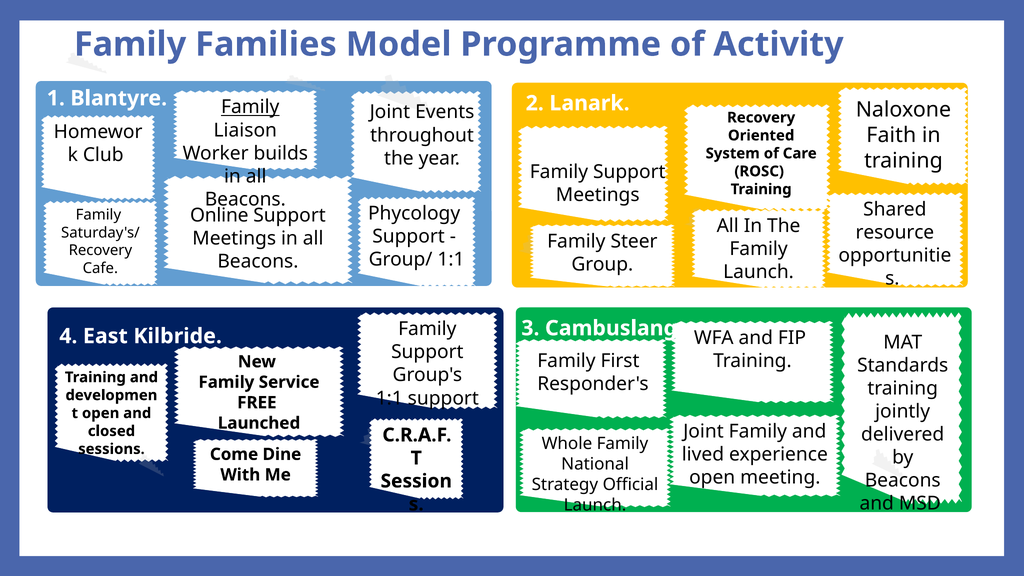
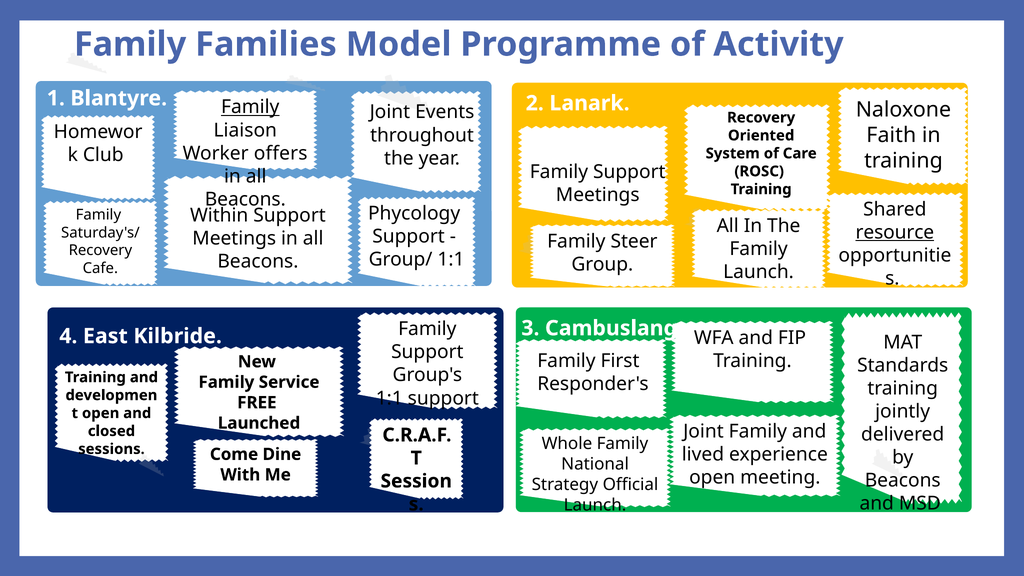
builds: builds -> offers
Online: Online -> Within
resource underline: none -> present
